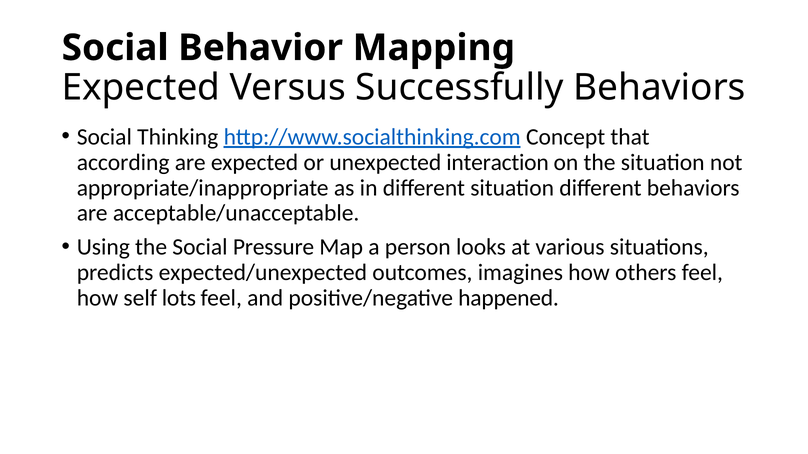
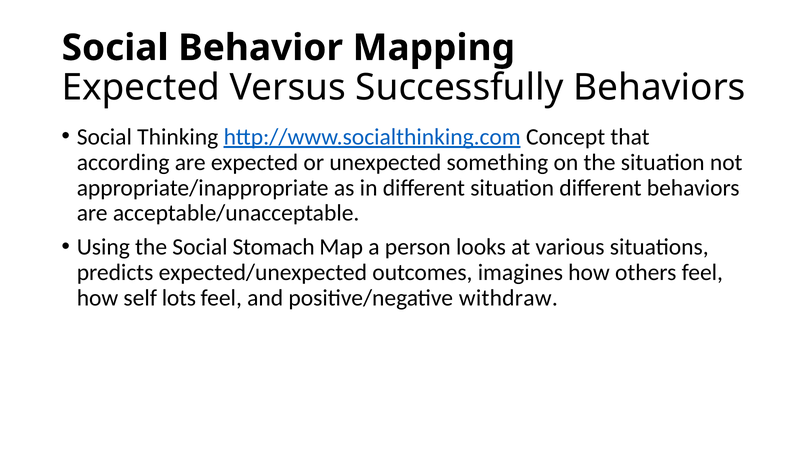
interaction: interaction -> something
Pressure: Pressure -> Stomach
happened: happened -> withdraw
